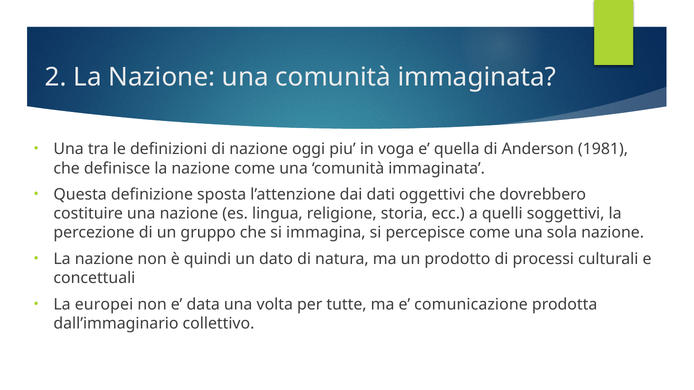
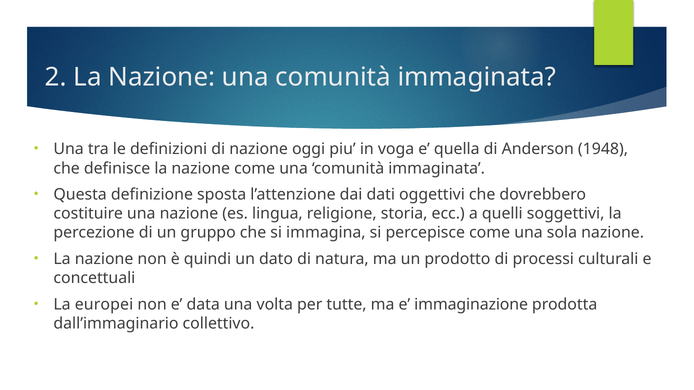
1981: 1981 -> 1948
comunicazione: comunicazione -> immaginazione
